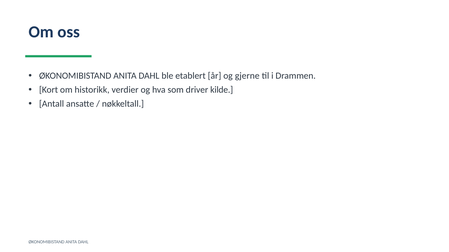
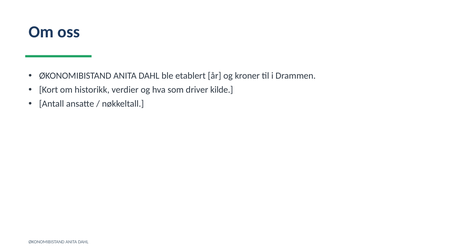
gjerne: gjerne -> kroner
